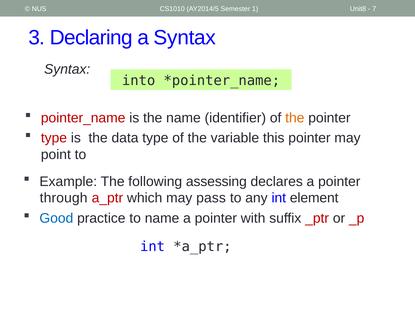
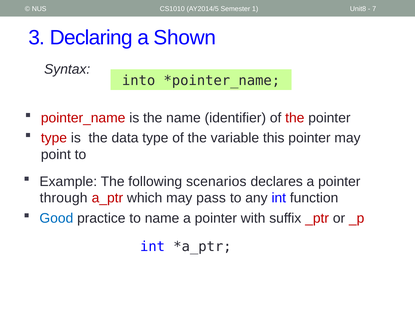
a Syntax: Syntax -> Shown
the at (295, 118) colour: orange -> red
assessing: assessing -> scenarios
element: element -> function
